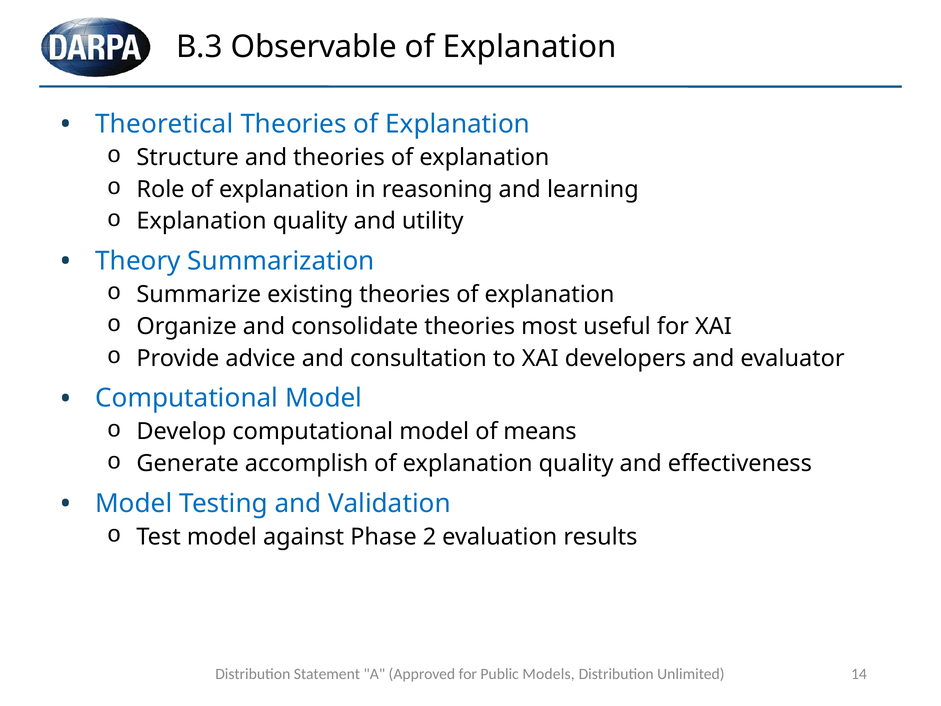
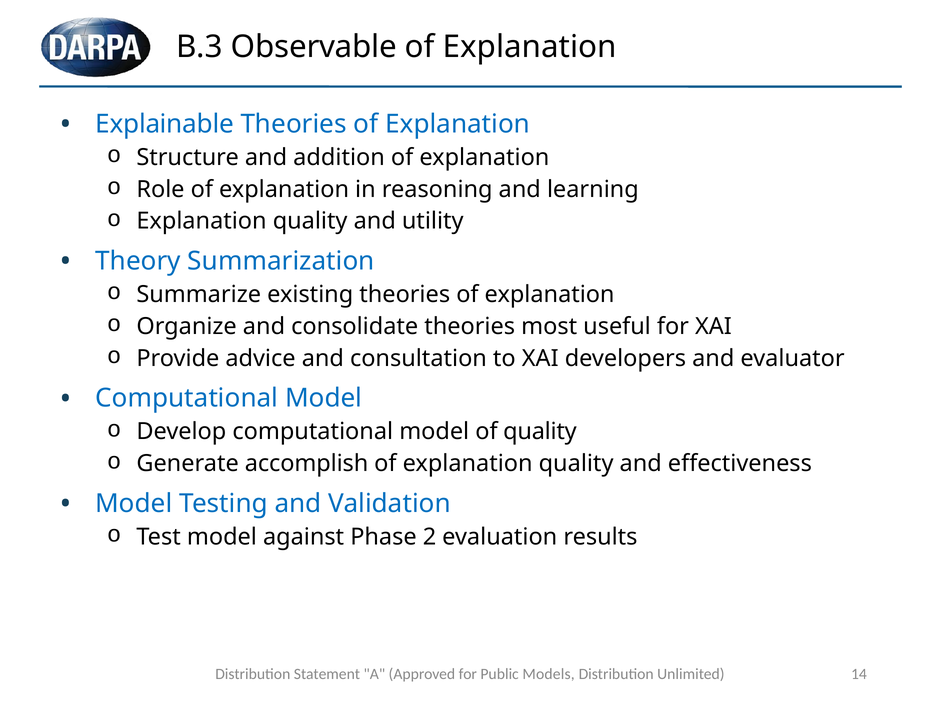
Theoretical: Theoretical -> Explainable
and theories: theories -> addition
of means: means -> quality
